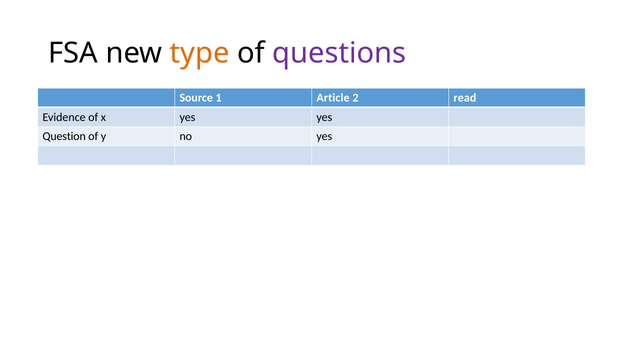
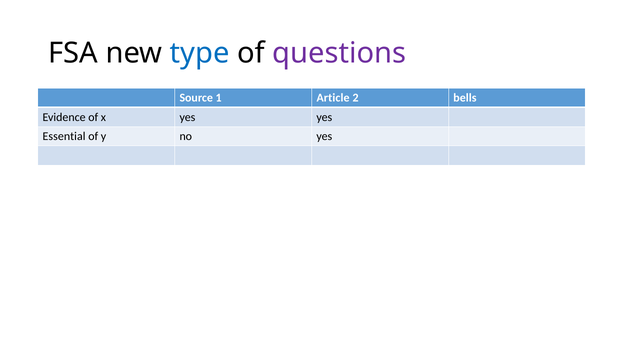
type colour: orange -> blue
read: read -> bells
Question: Question -> Essential
